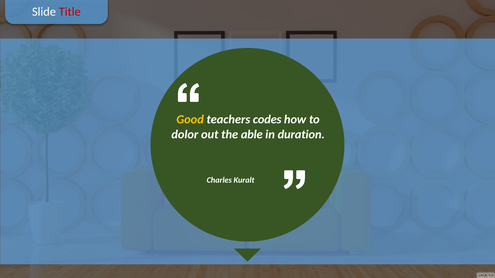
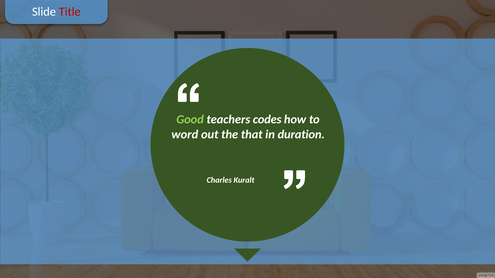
Good colour: yellow -> light green
dolor: dolor -> word
able: able -> that
